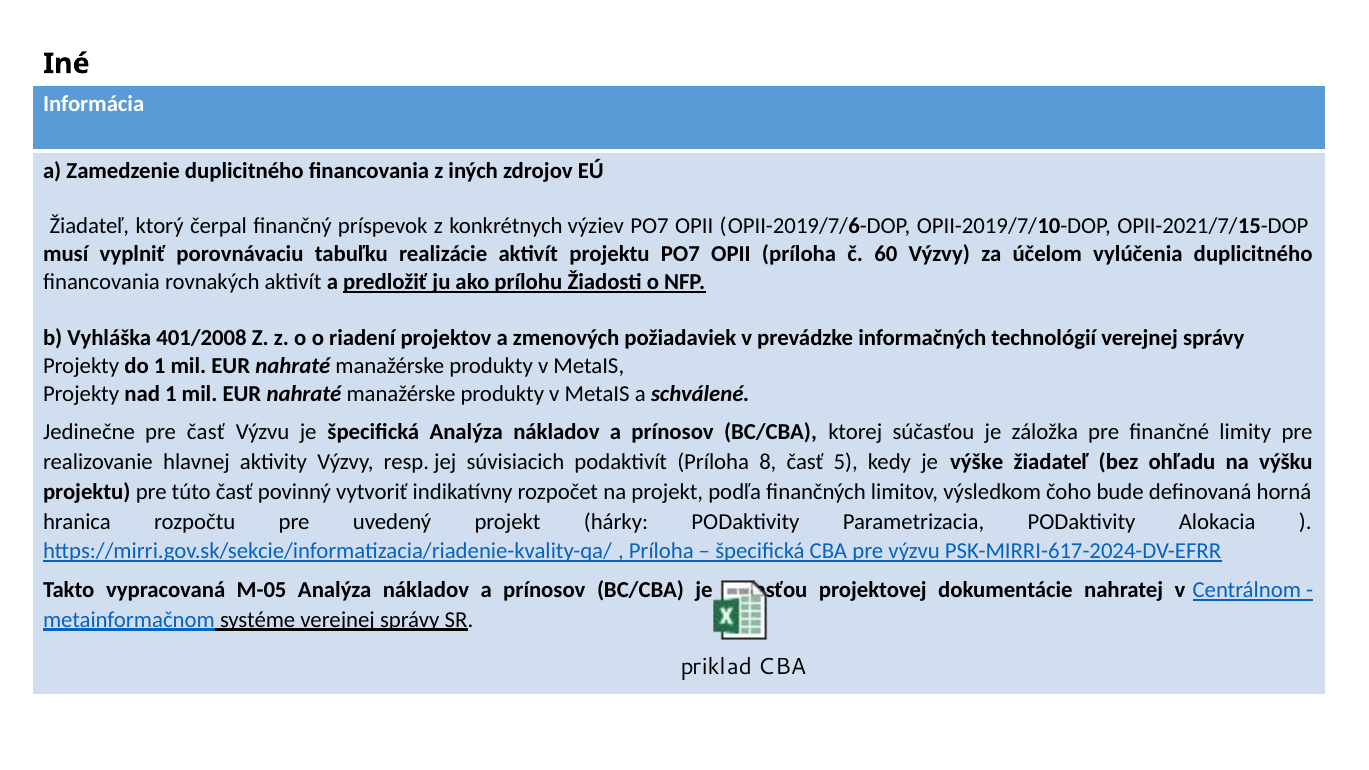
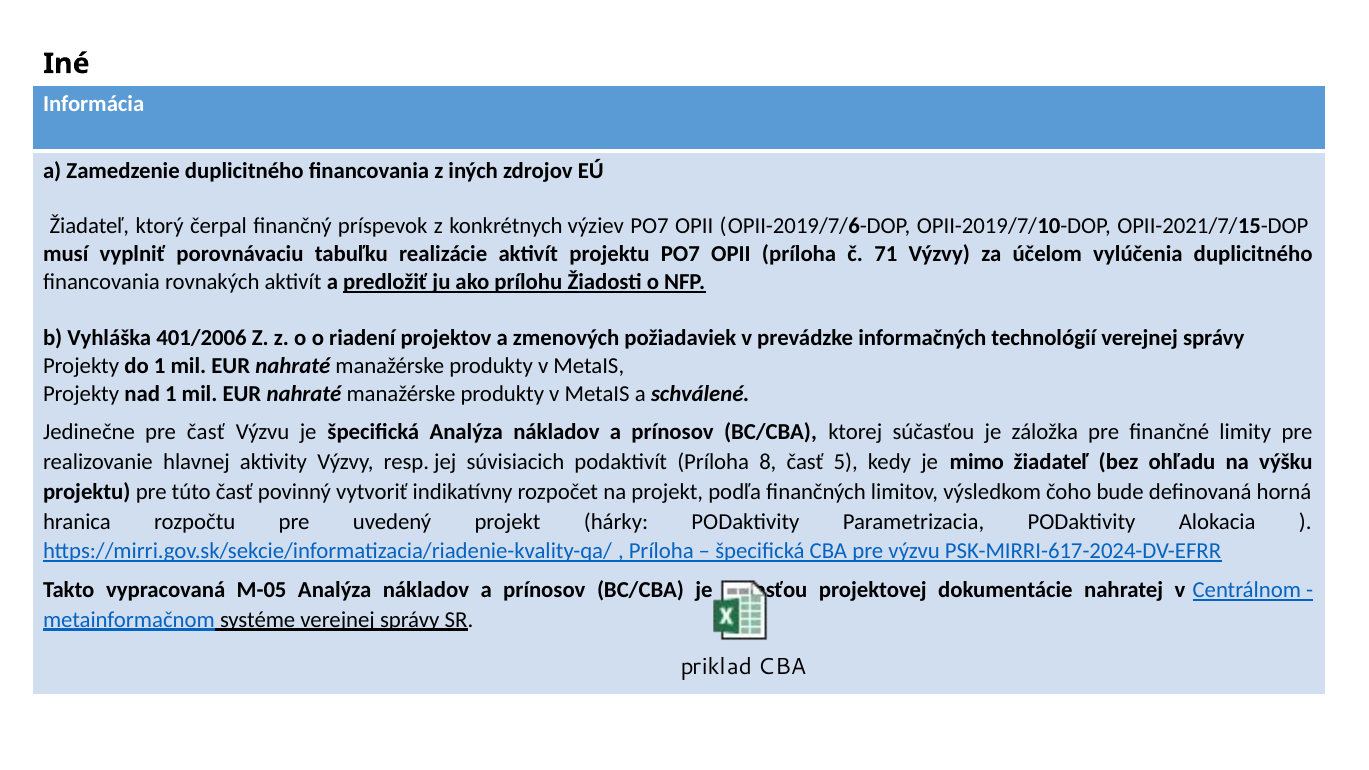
60: 60 -> 71
401/2008: 401/2008 -> 401/2006
výške: výške -> mimo
